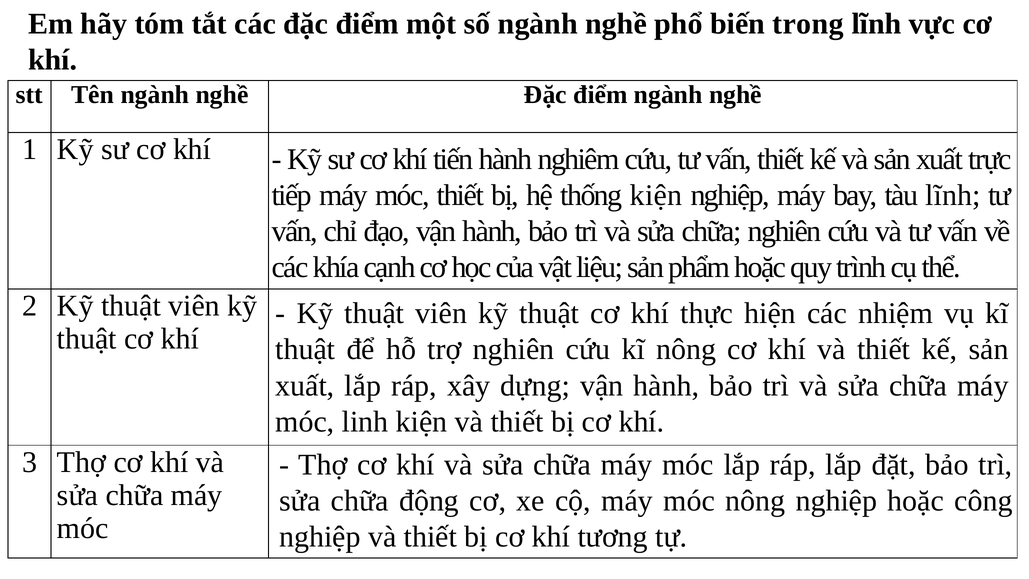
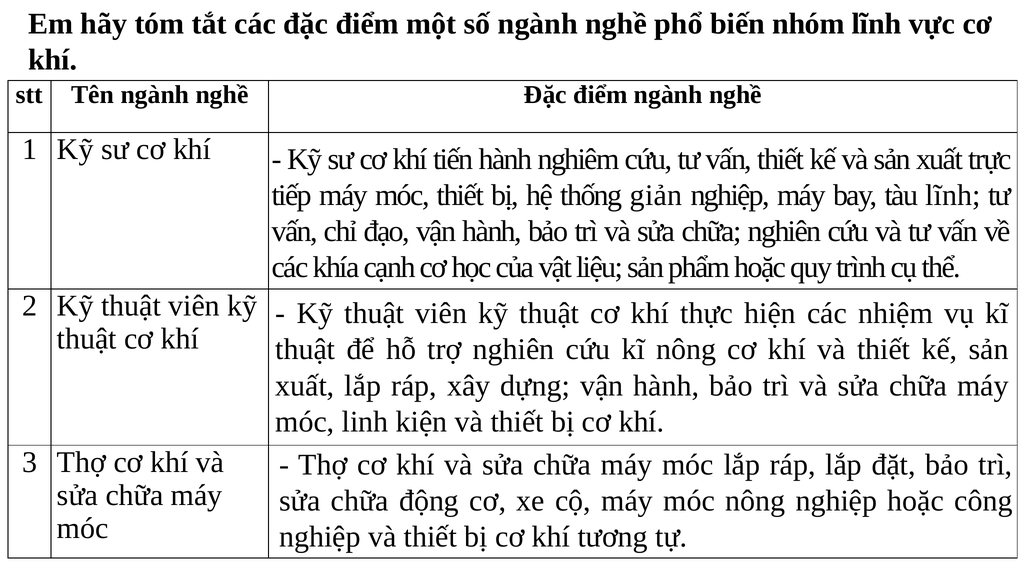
trong: trong -> nhóm
thống kiện: kiện -> giản
